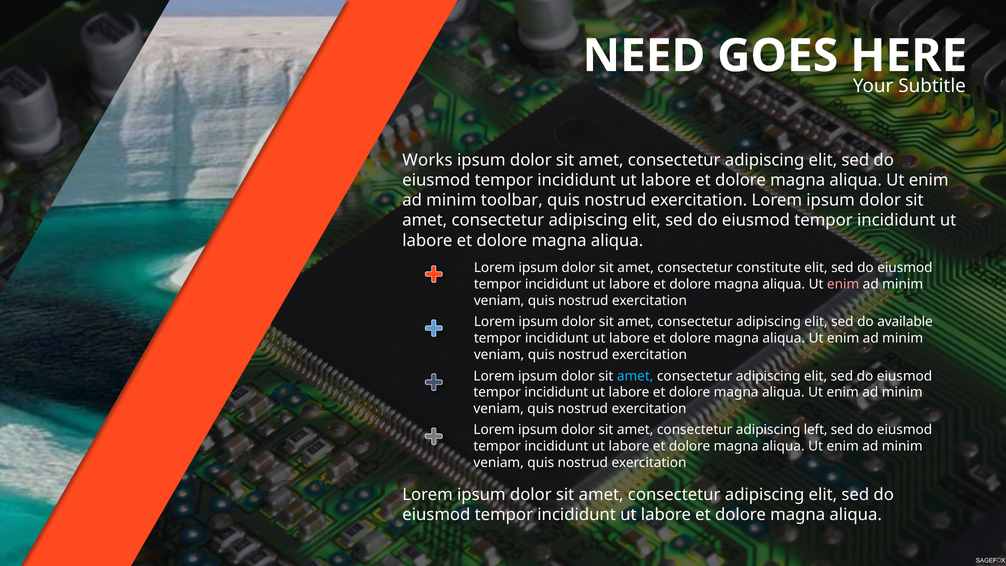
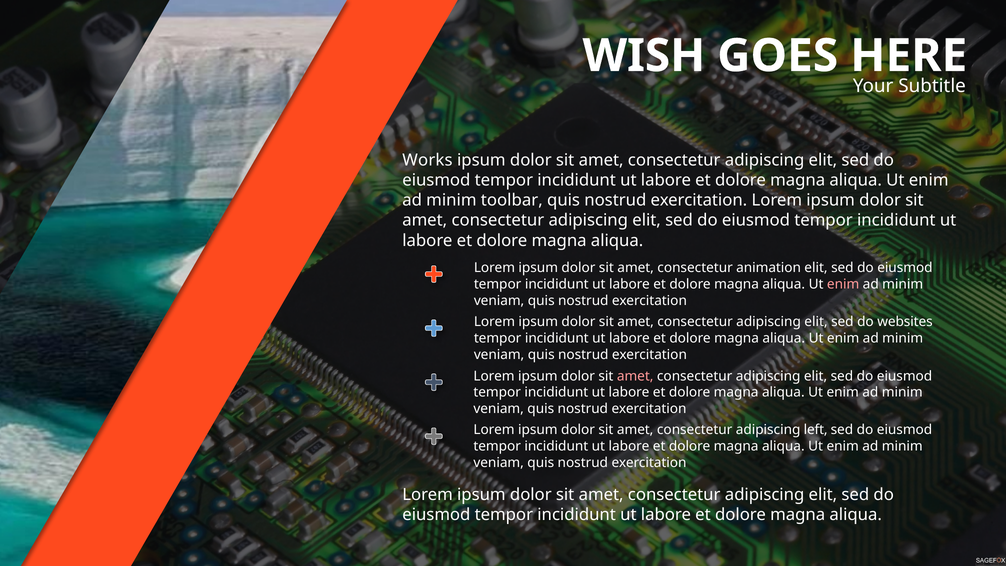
NEED: NEED -> WISH
constitute: constitute -> animation
available: available -> websites
amet at (635, 376) colour: light blue -> pink
